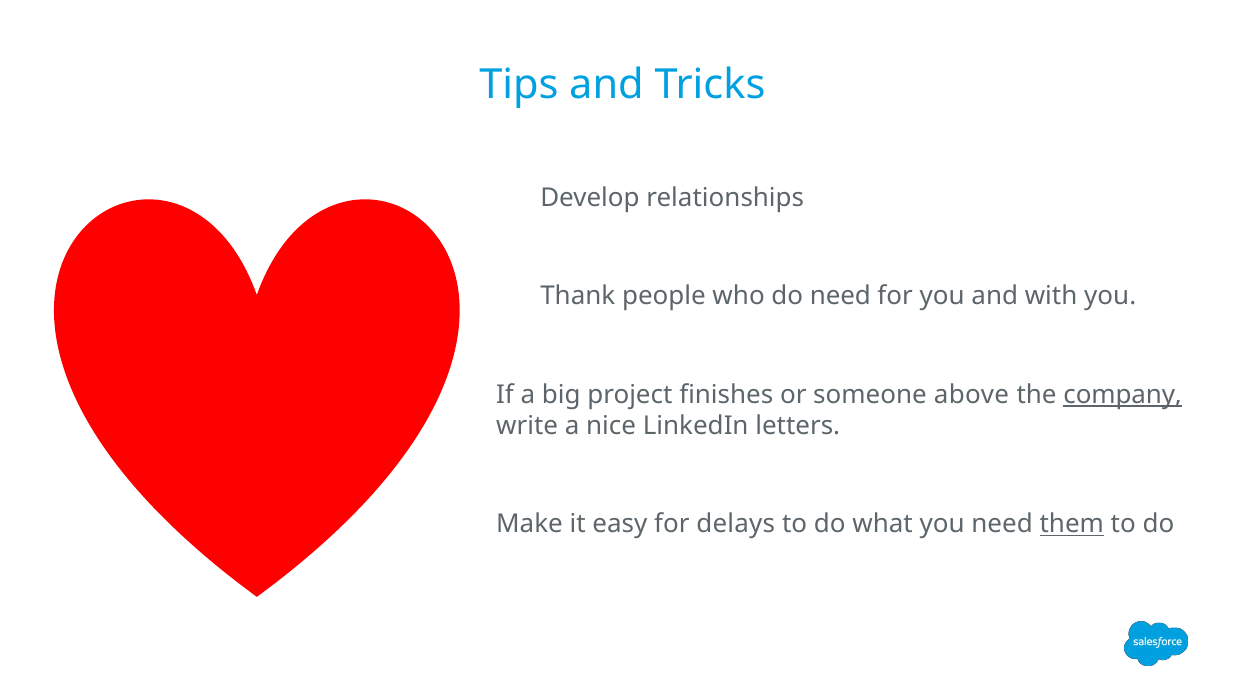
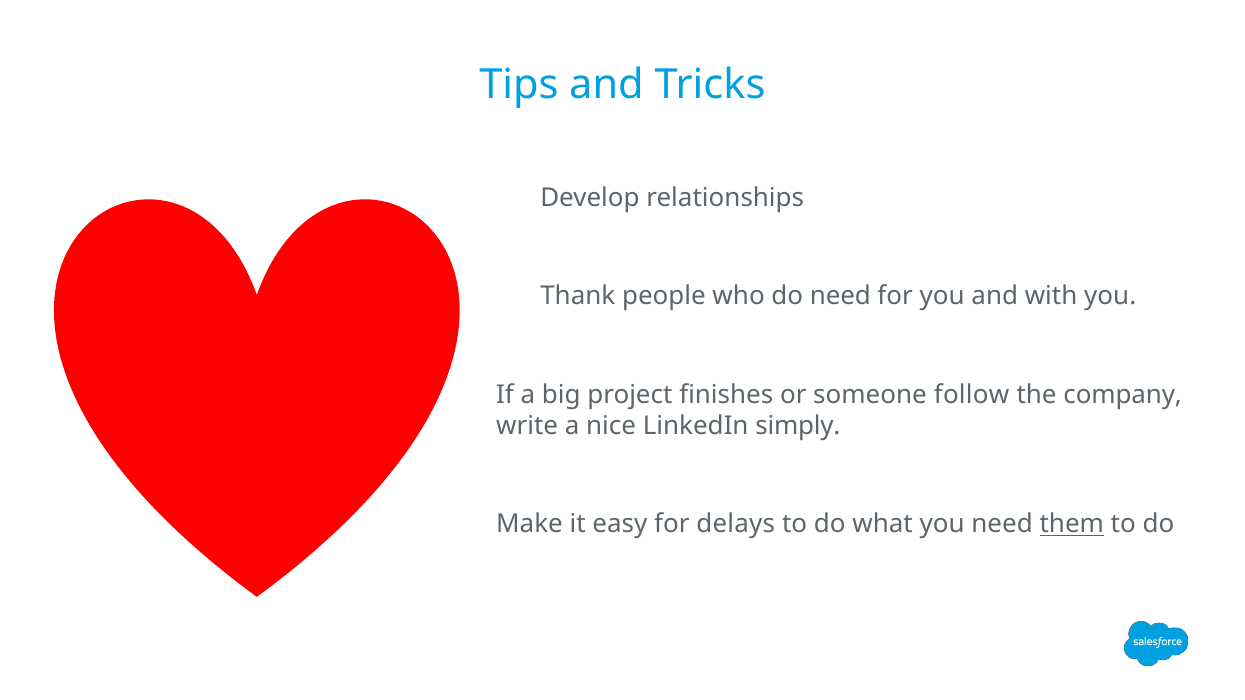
above: above -> follow
company underline: present -> none
letters: letters -> simply
